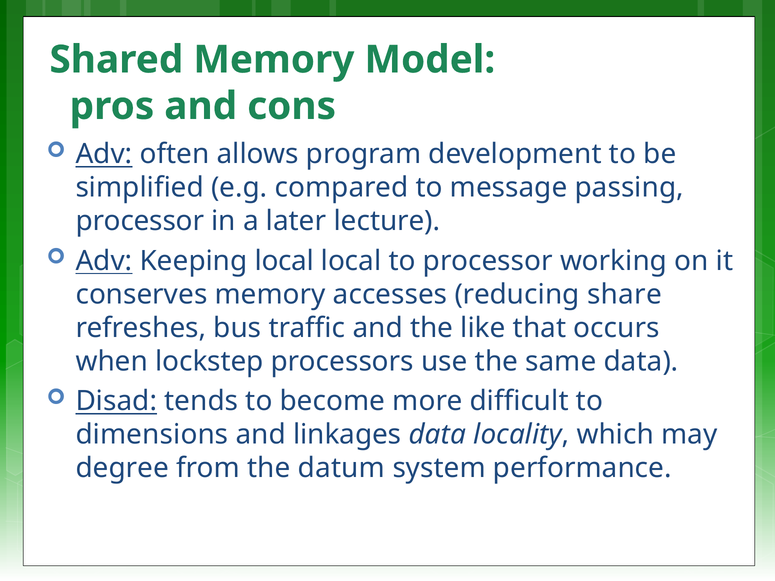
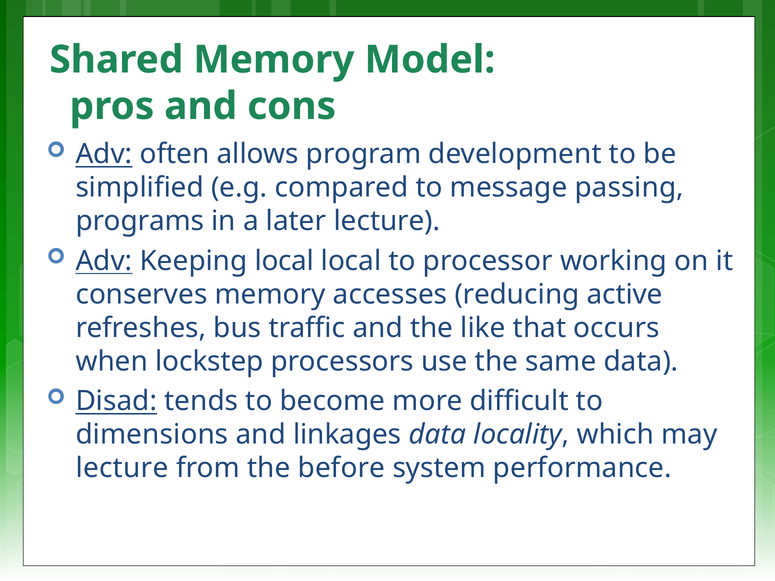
processor at (140, 221): processor -> programs
share: share -> active
degree at (122, 468): degree -> lecture
datum: datum -> before
